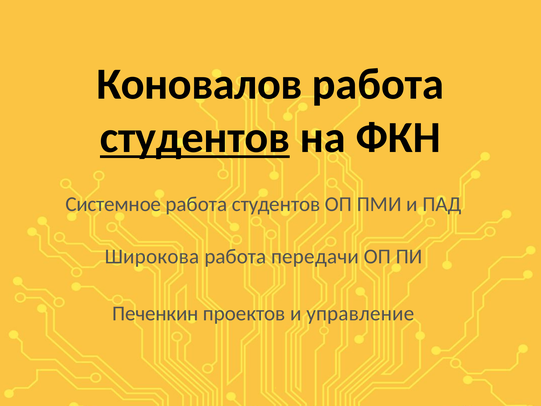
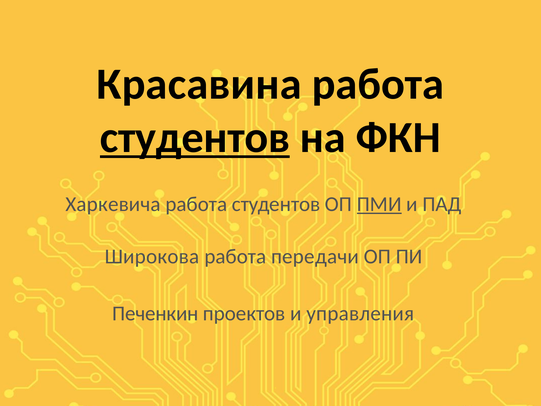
Коновалов: Коновалов -> Красавина
Системное: Системное -> Харкевича
ПМИ underline: none -> present
управление: управление -> управления
